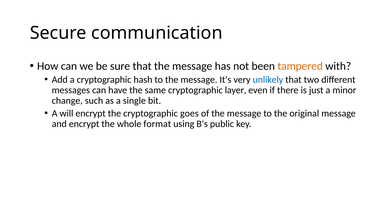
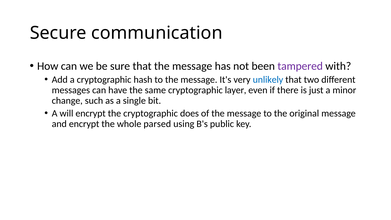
tampered colour: orange -> purple
goes: goes -> does
format: format -> parsed
